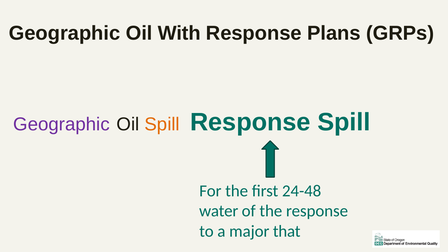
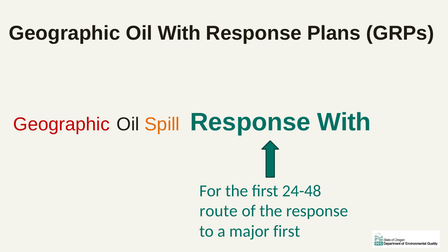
Geographic at (61, 124) colour: purple -> red
Response Spill: Spill -> With
water: water -> route
major that: that -> first
